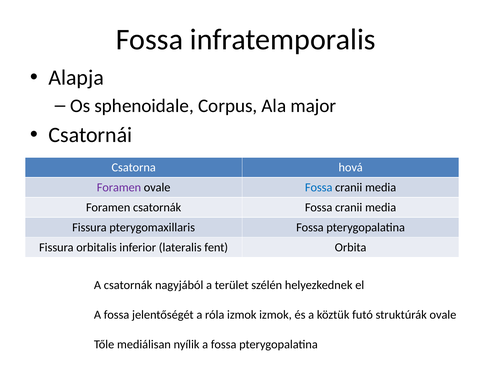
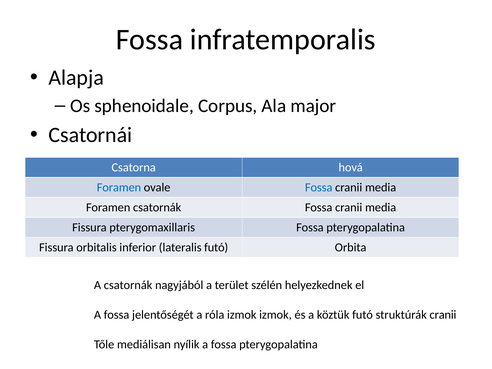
Foramen at (119, 187) colour: purple -> blue
lateralis fent: fent -> futó
struktúrák ovale: ovale -> cranii
